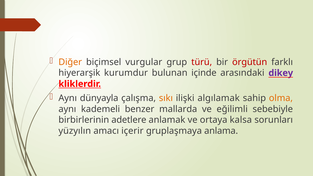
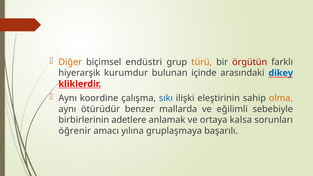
vurgular: vurgular -> endüstri
türü colour: red -> orange
dikey colour: purple -> blue
dünyayla: dünyayla -> koordine
sıkı colour: orange -> blue
algılamak: algılamak -> eleştirinin
kademeli: kademeli -> ötürüdür
yüzyılın: yüzyılın -> öğrenir
içerir: içerir -> yılına
anlama: anlama -> başarılı
